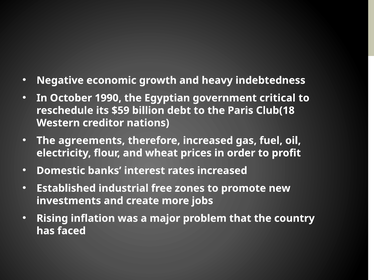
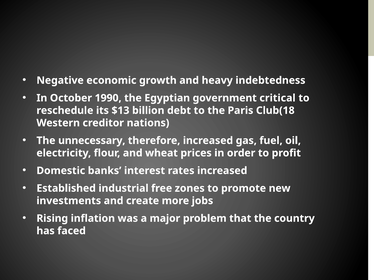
$59: $59 -> $13
agreements: agreements -> unnecessary
